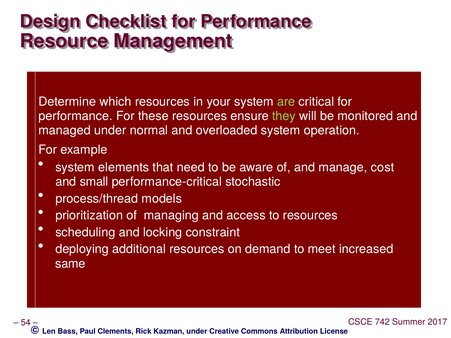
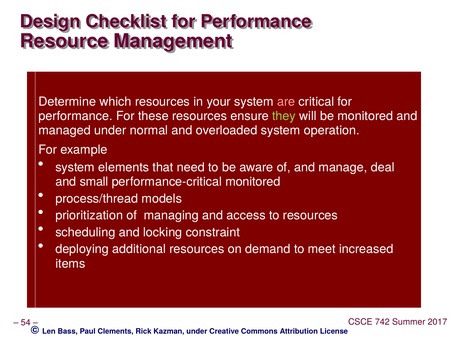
are colour: light green -> pink
cost: cost -> deal
performance-critical stochastic: stochastic -> monitored
same: same -> items
